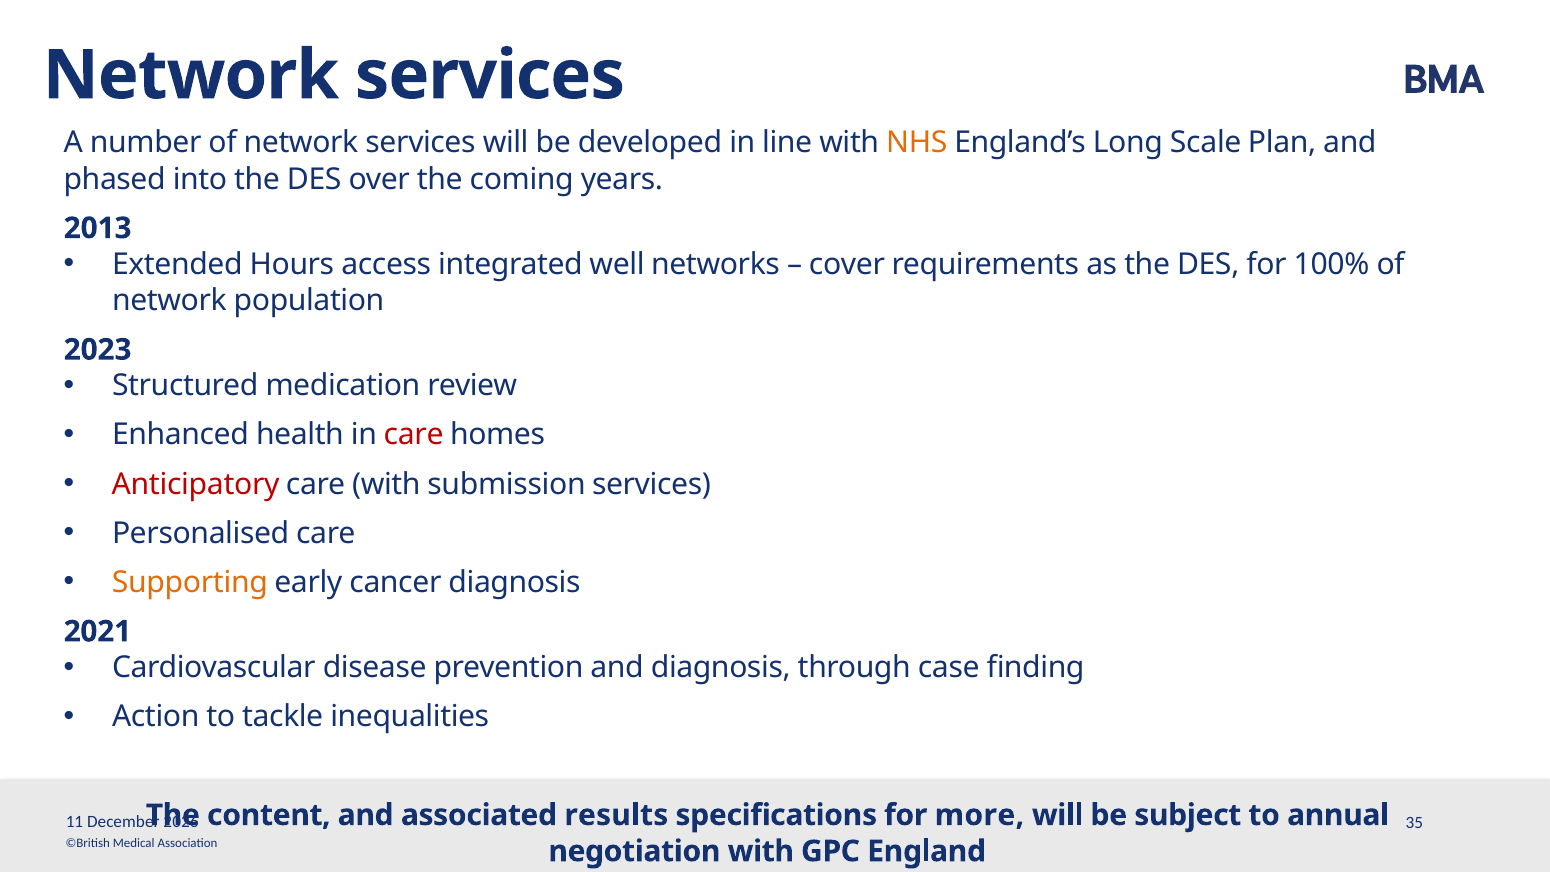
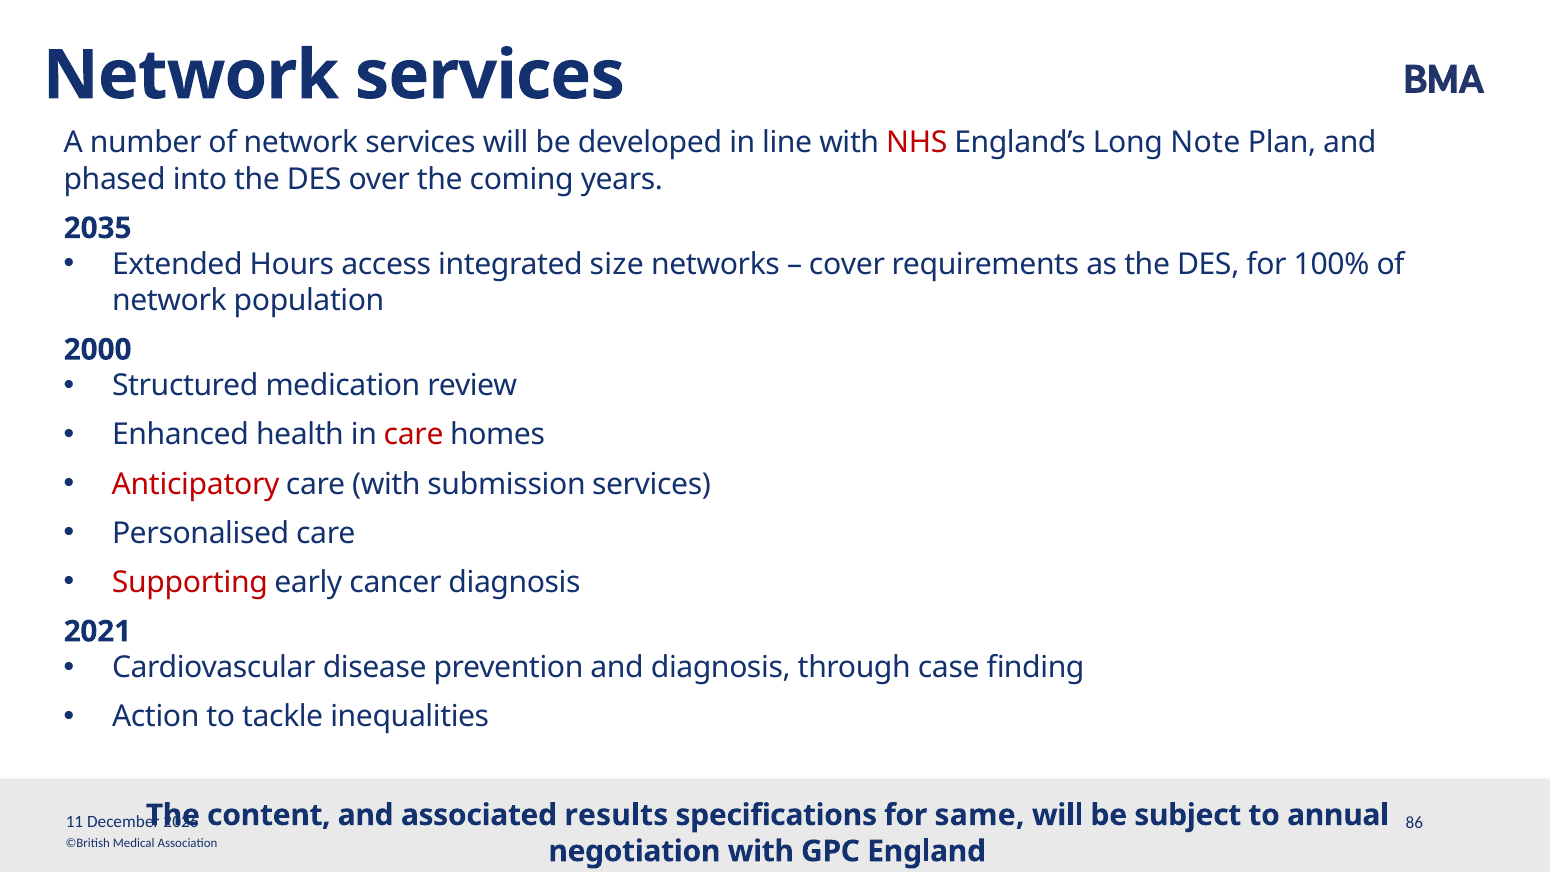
NHS colour: orange -> red
Scale: Scale -> Note
2013: 2013 -> 2035
well: well -> size
2023: 2023 -> 2000
Supporting colour: orange -> red
more: more -> same
35: 35 -> 86
